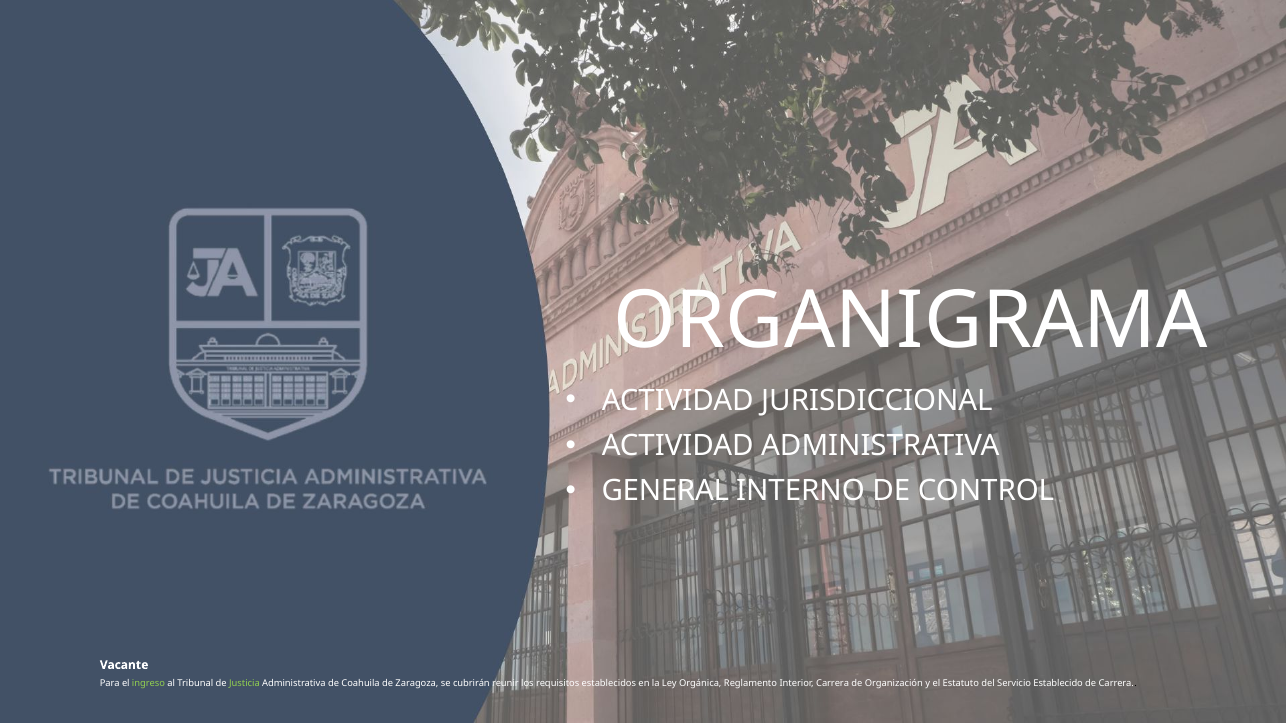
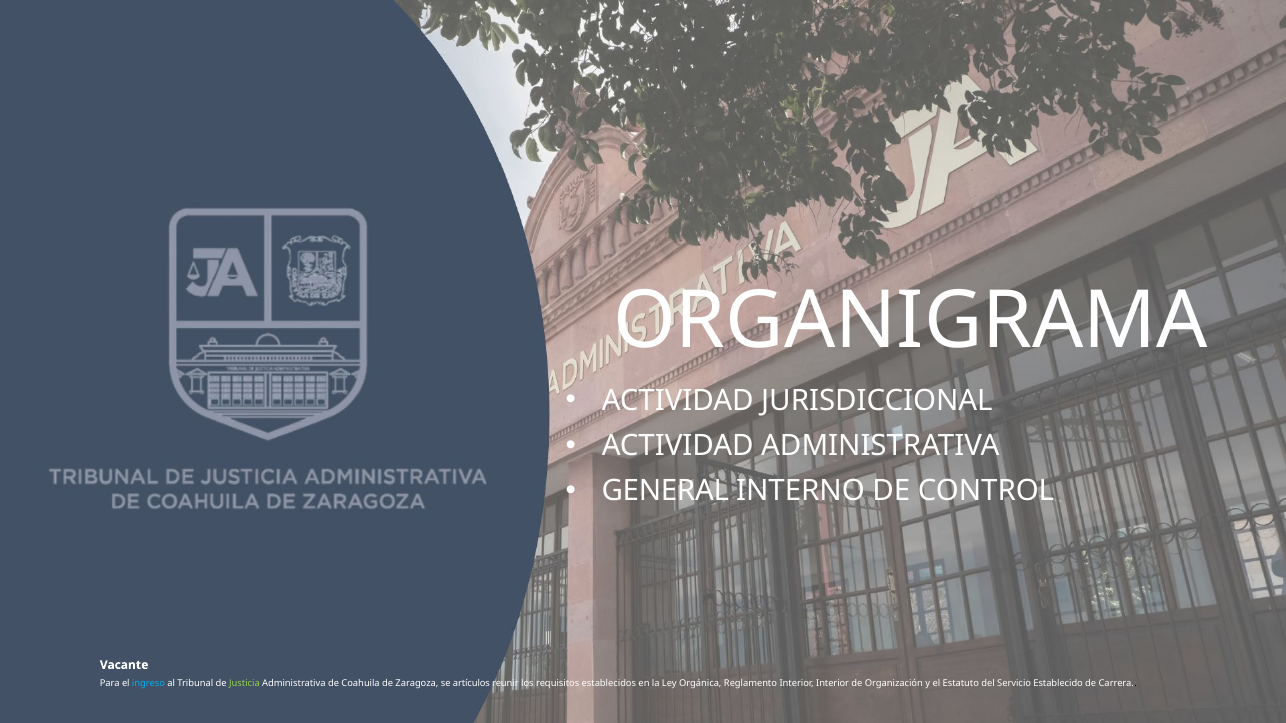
ingreso colour: light green -> light blue
cubrirán: cubrirán -> artículos
Interior Carrera: Carrera -> Interior
